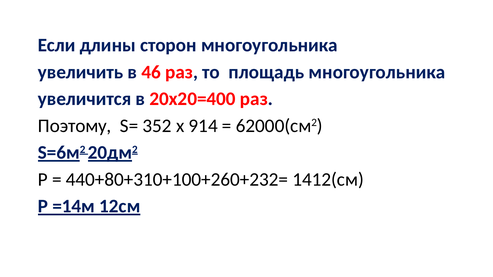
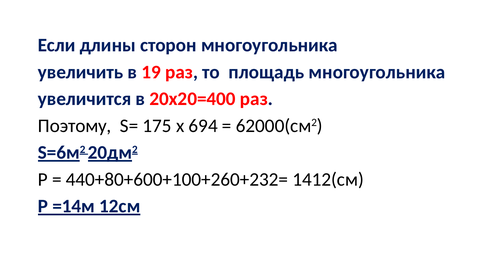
46: 46 -> 19
352: 352 -> 175
914: 914 -> 694
440+80+310+100+260+232=: 440+80+310+100+260+232= -> 440+80+600+100+260+232=
